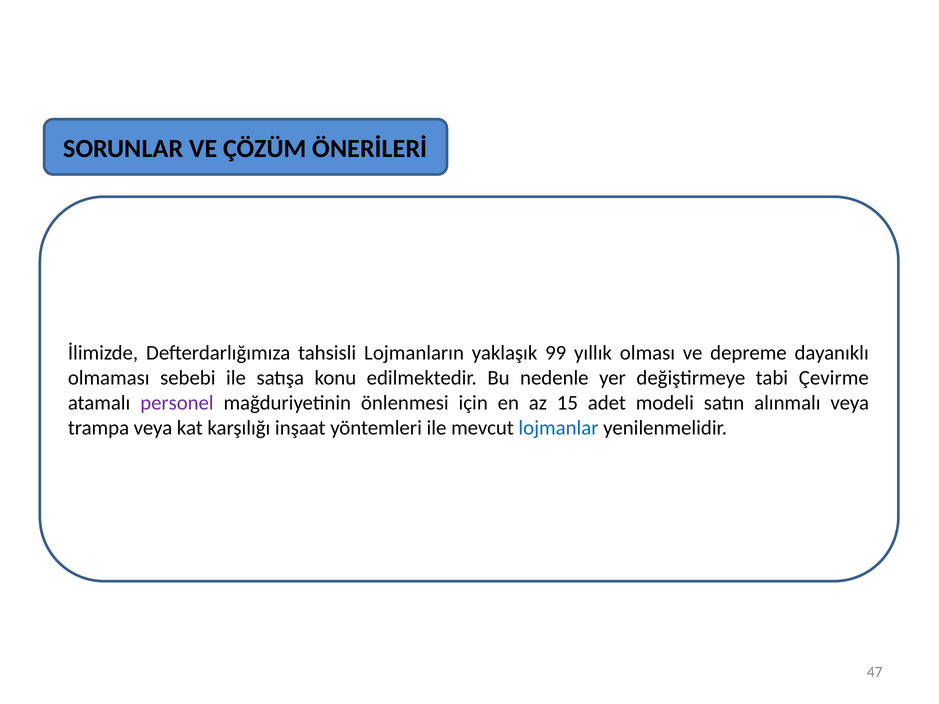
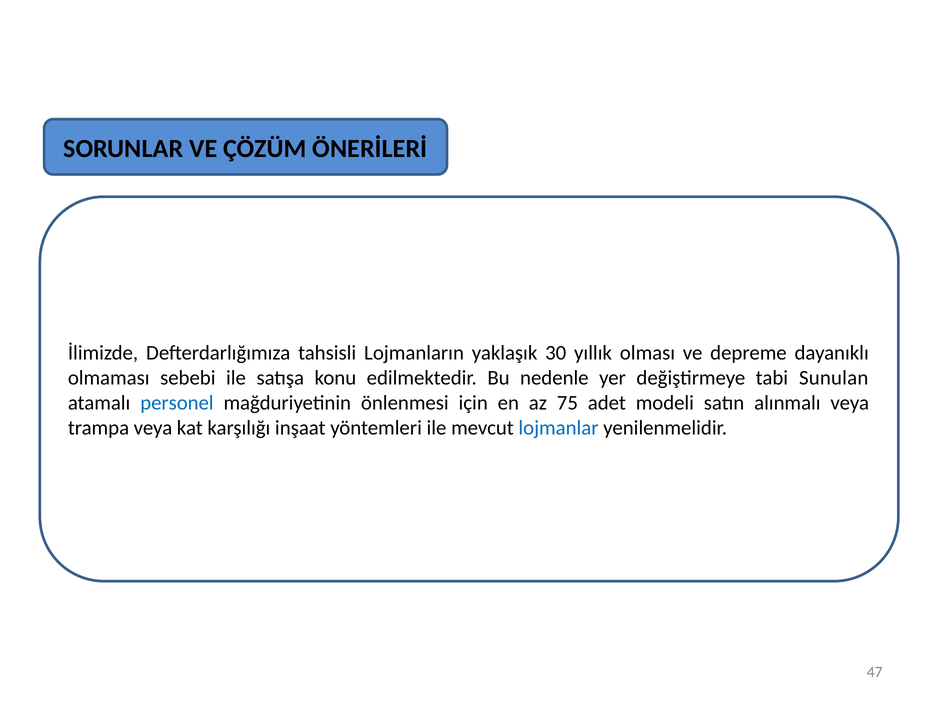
99: 99 -> 30
Çevirme: Çevirme -> Sunulan
personel colour: purple -> blue
15: 15 -> 75
